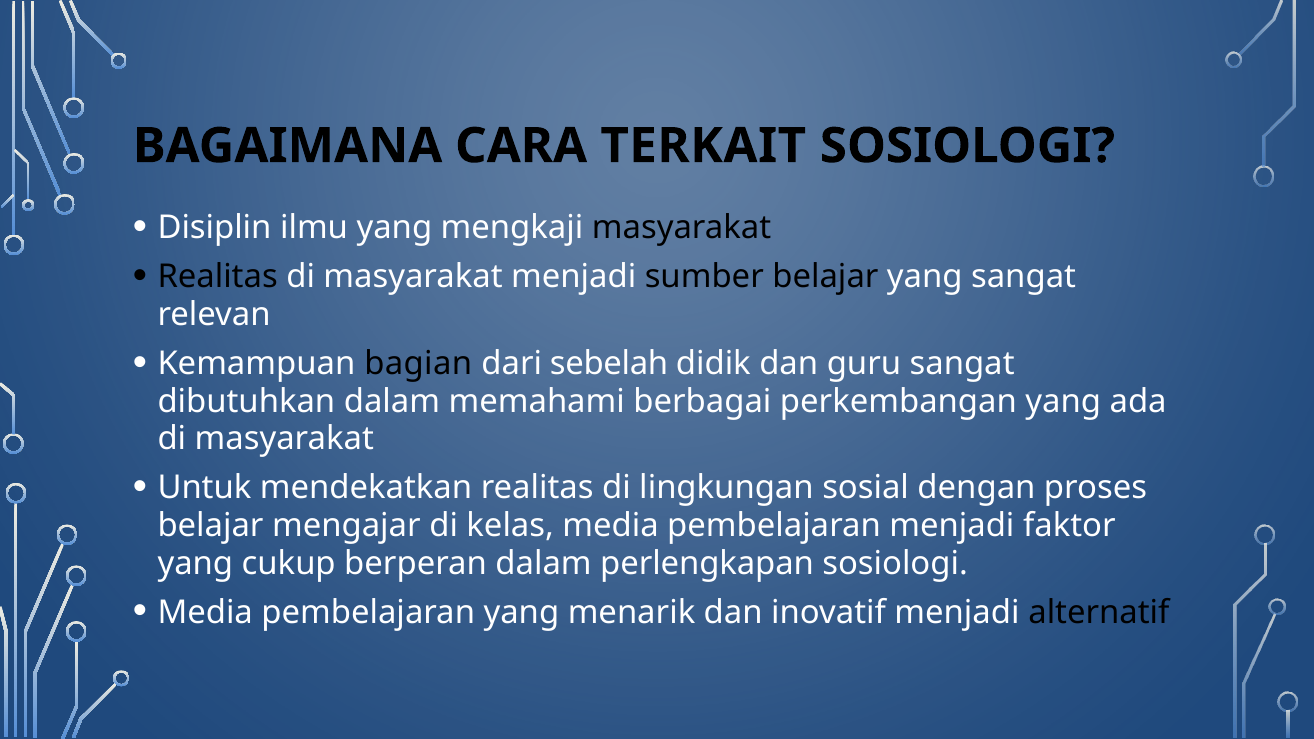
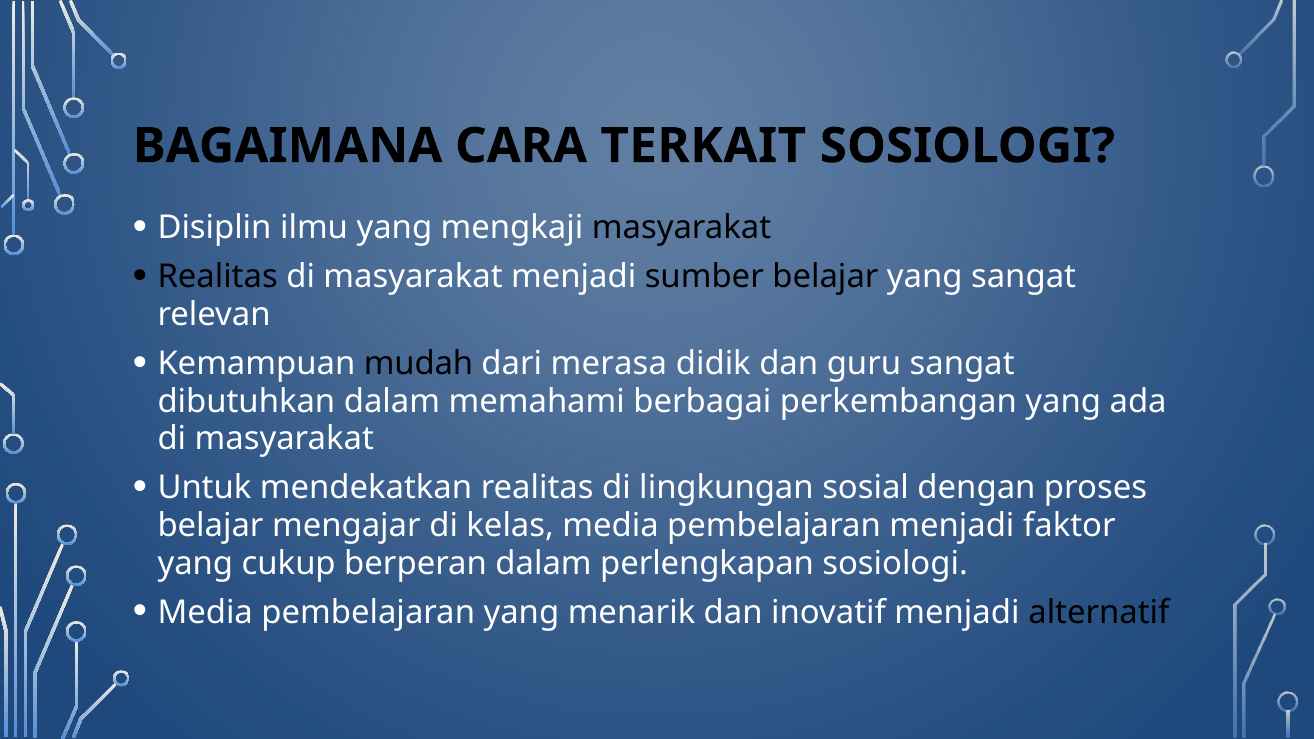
bagian: bagian -> mudah
sebelah: sebelah -> merasa
